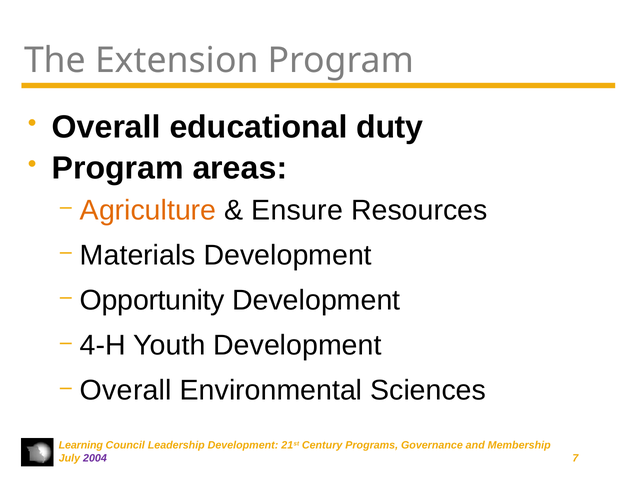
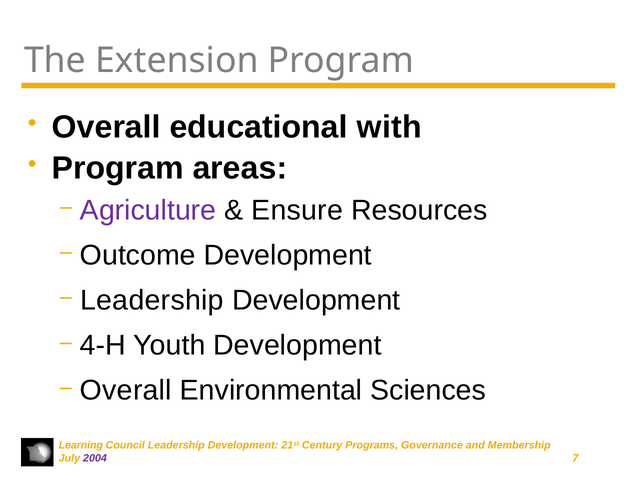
duty: duty -> with
Agriculture colour: orange -> purple
Materials: Materials -> Outcome
Opportunity at (152, 301): Opportunity -> Leadership
